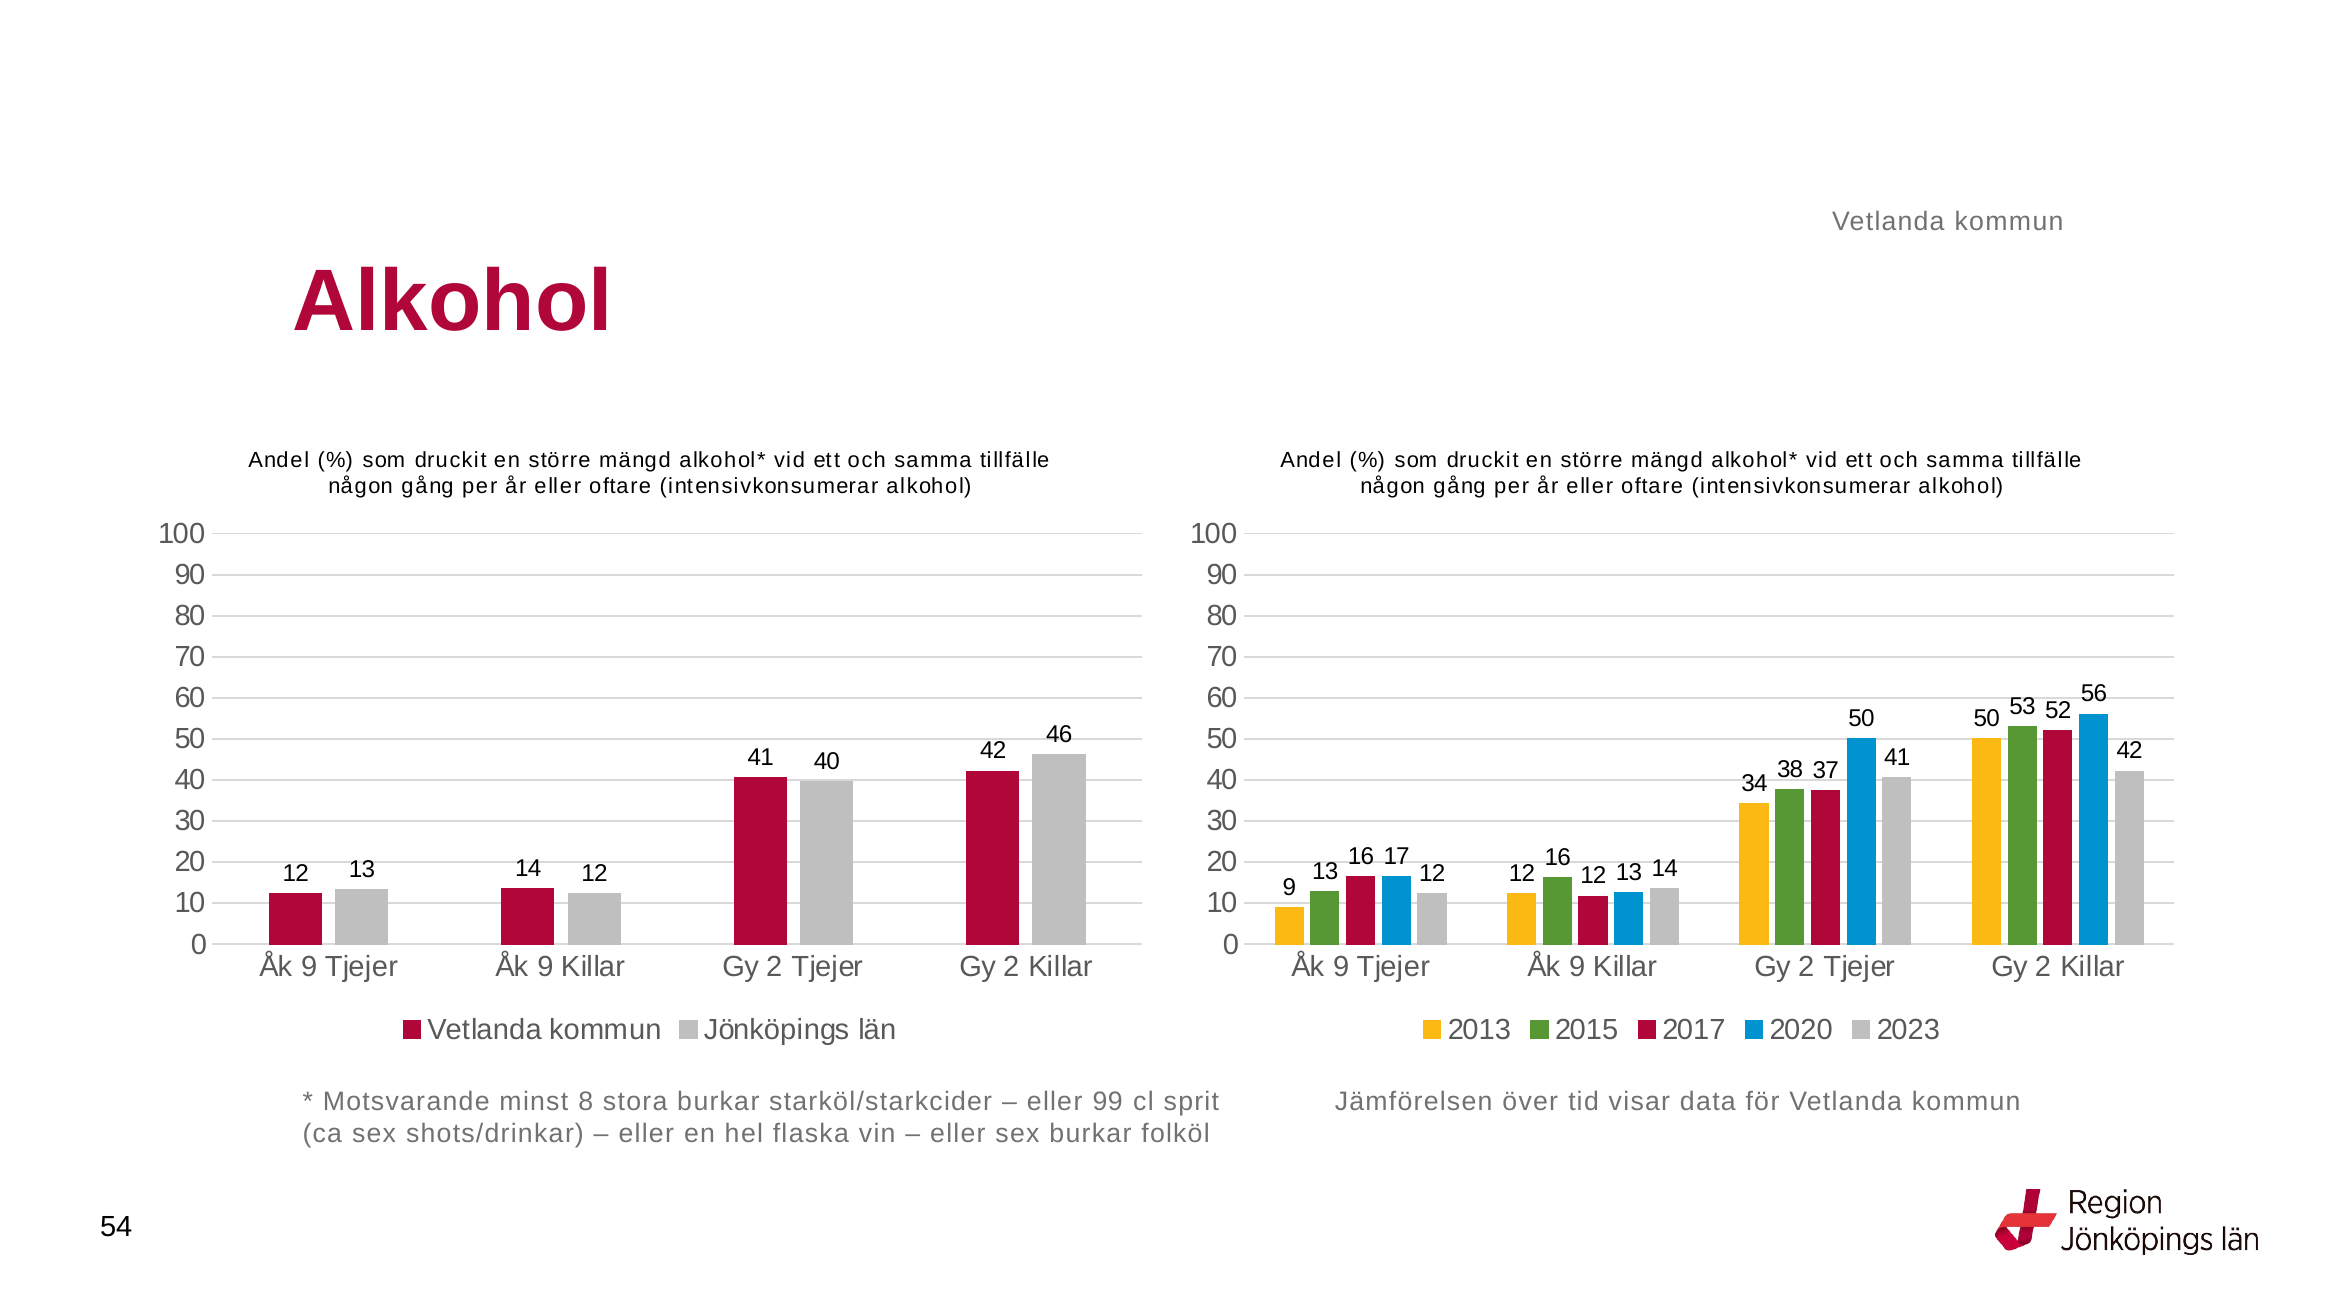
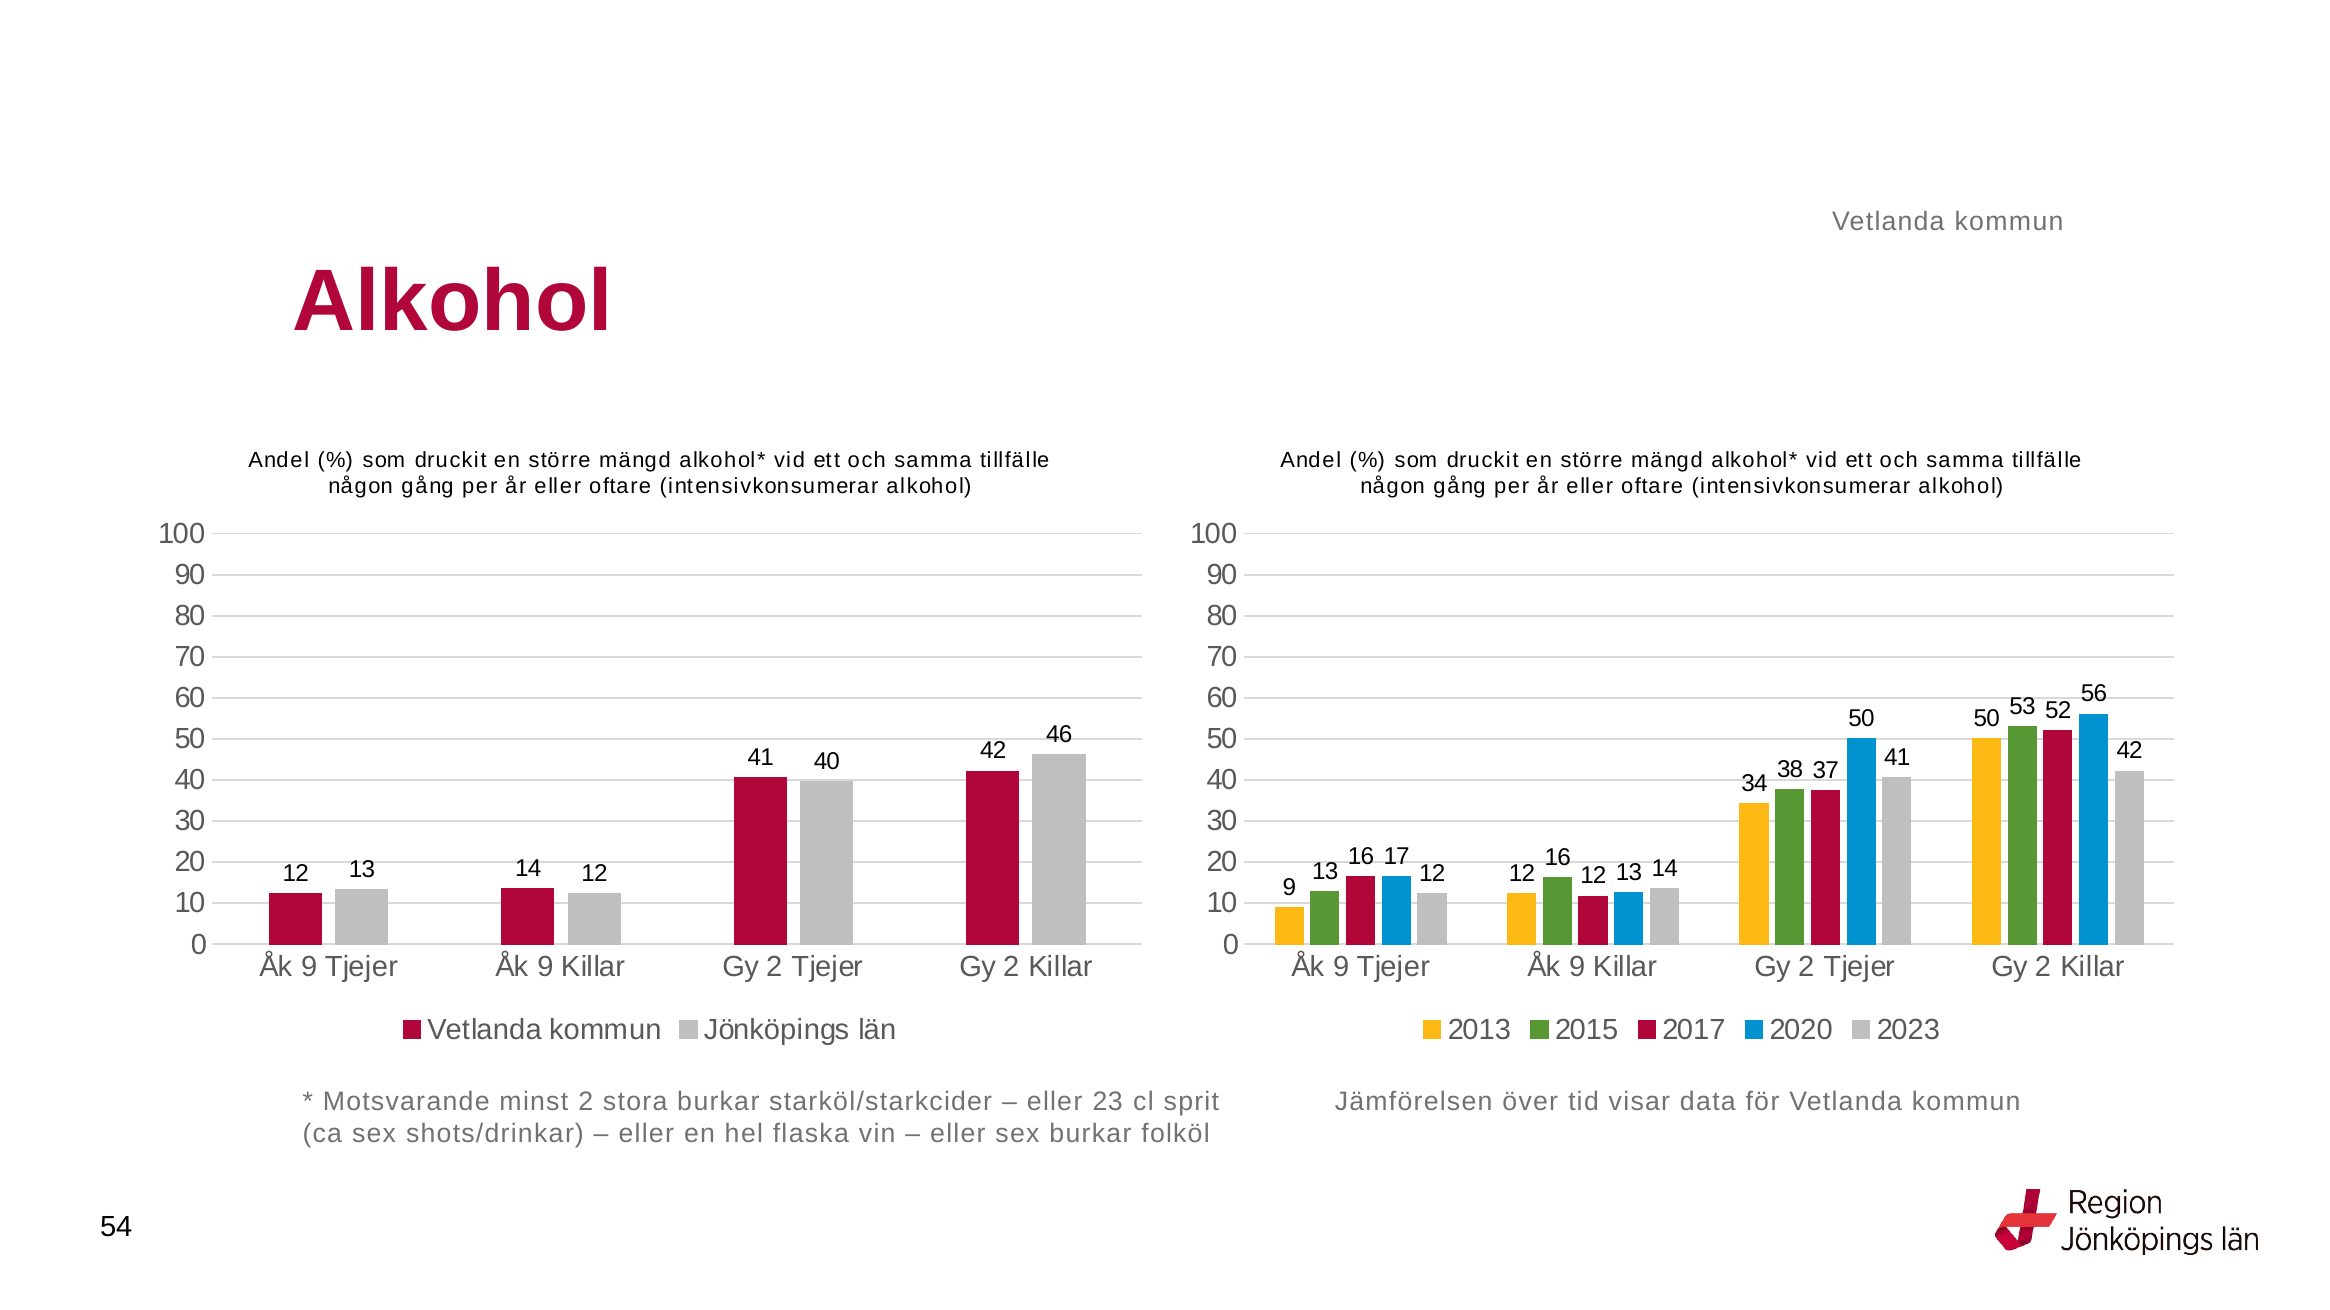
minst 8: 8 -> 2
99: 99 -> 23
